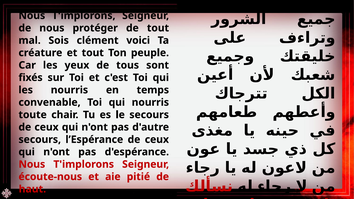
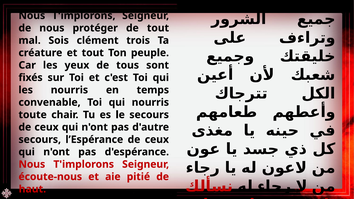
voici: voici -> trois
